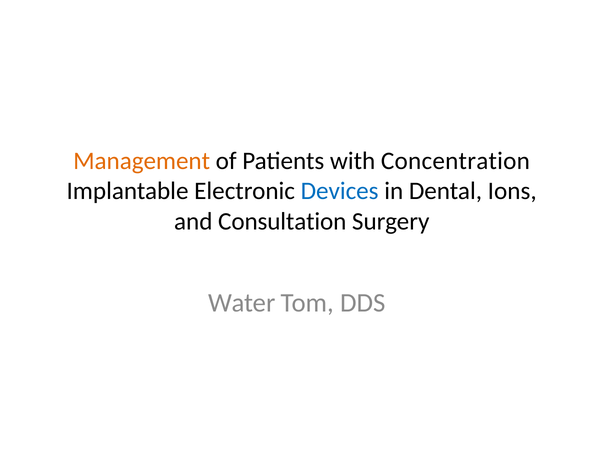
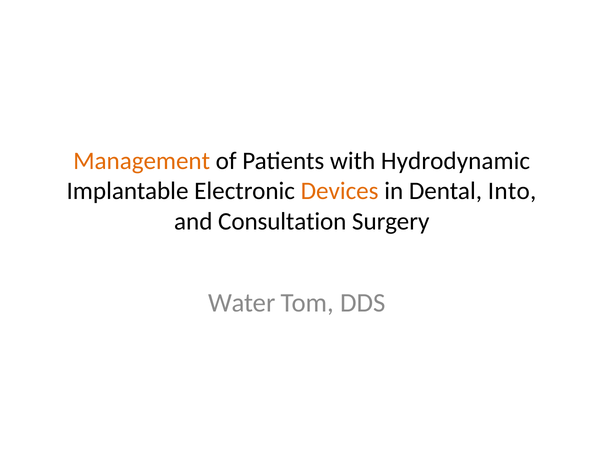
Concentration: Concentration -> Hydrodynamic
Devices colour: blue -> orange
Ions: Ions -> Into
